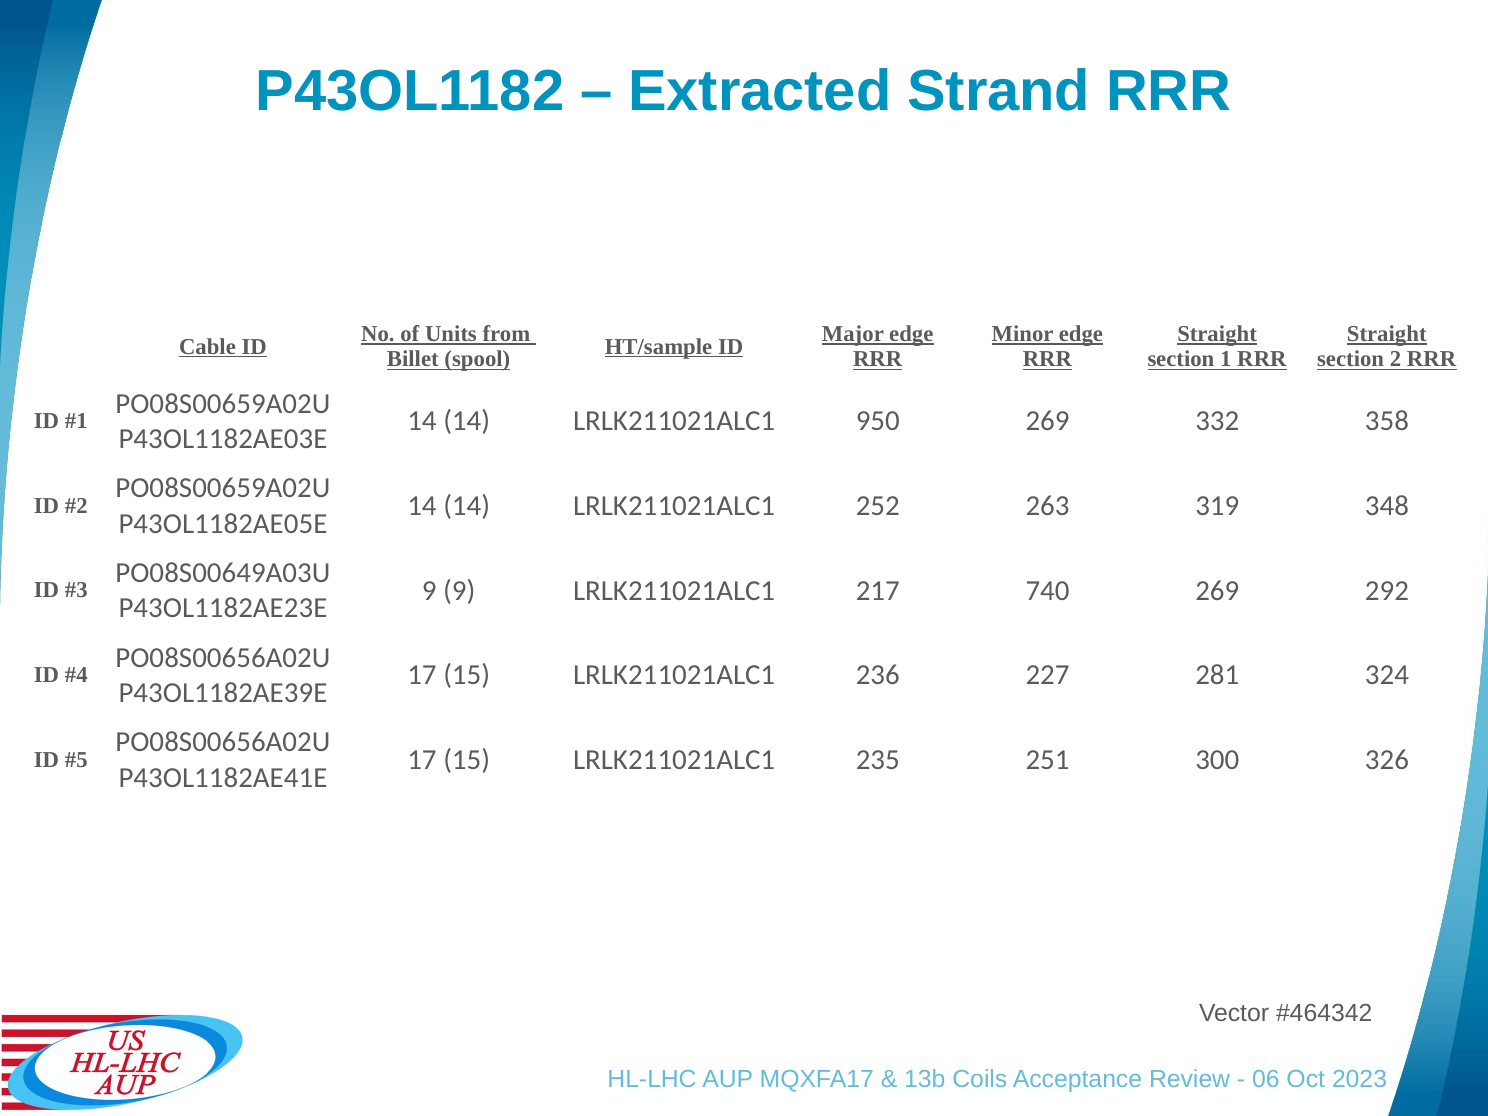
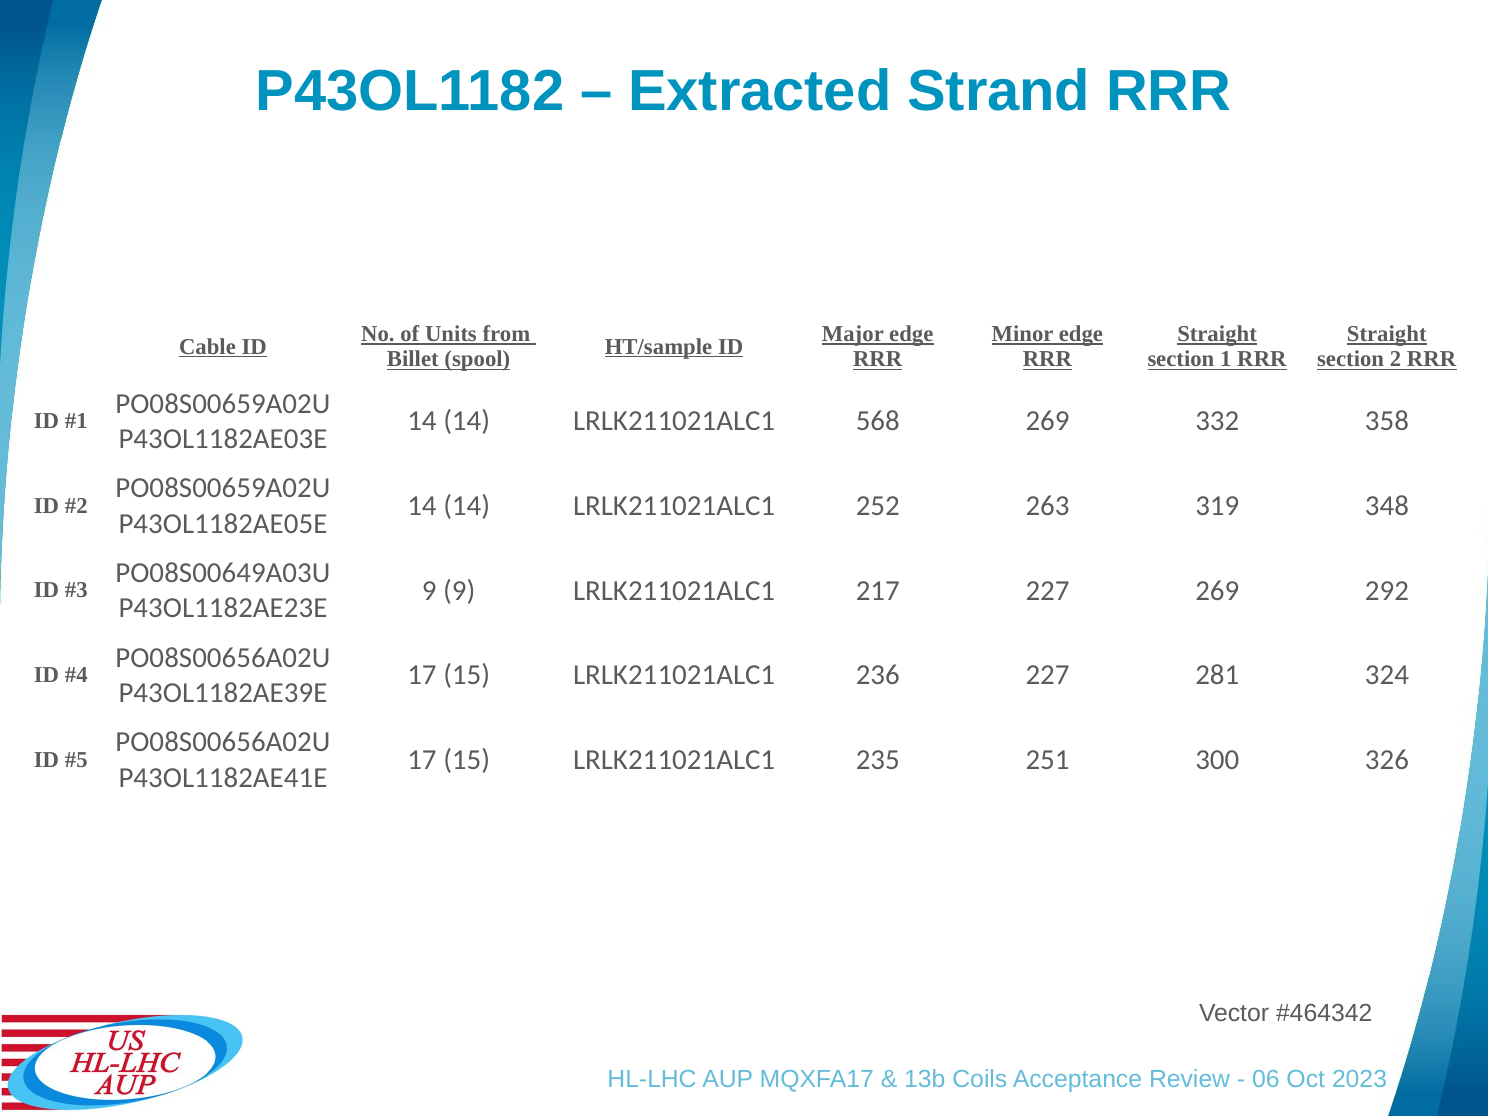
950: 950 -> 568
217 740: 740 -> 227
